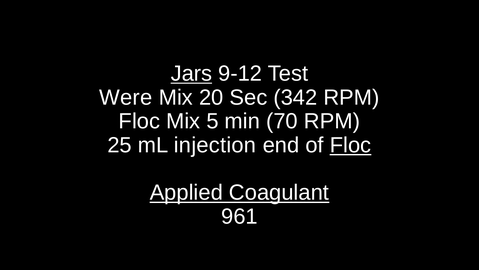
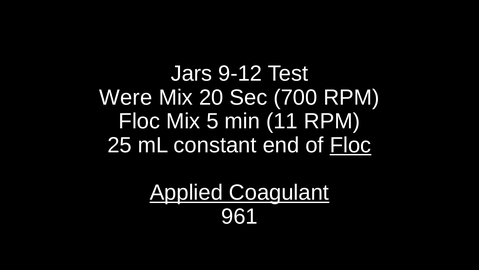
Jars underline: present -> none
342: 342 -> 700
70: 70 -> 11
injection: injection -> constant
